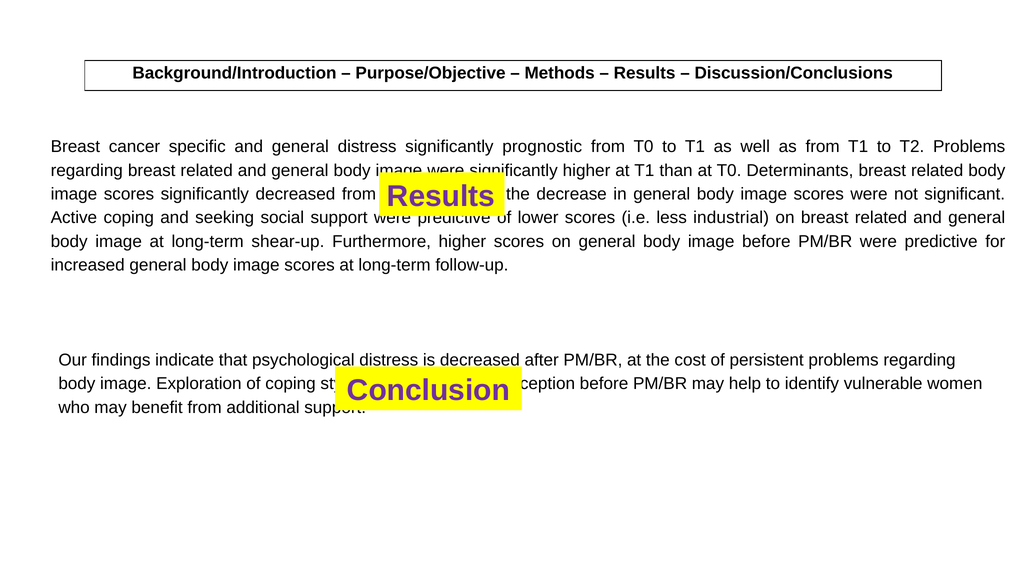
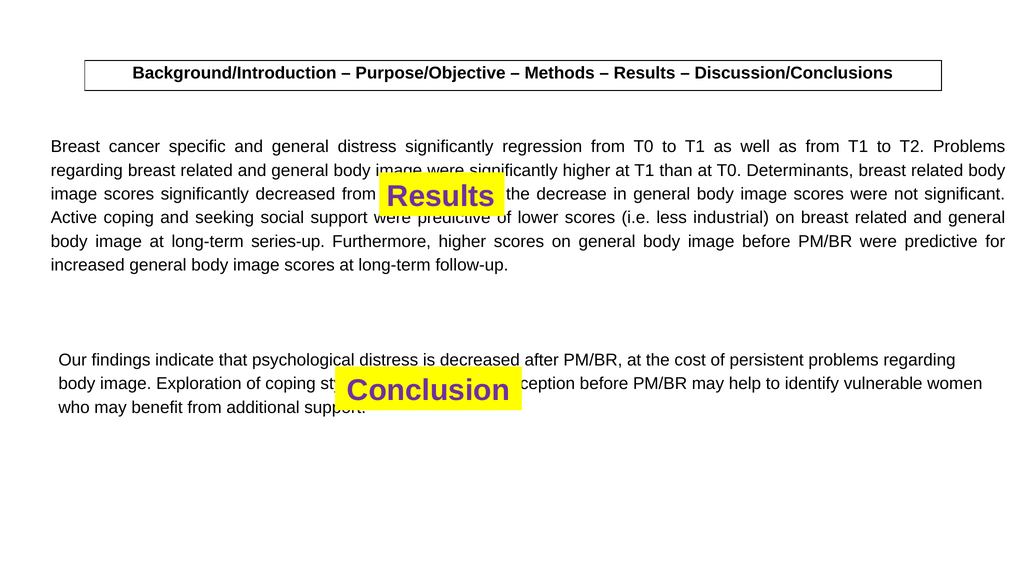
prognostic: prognostic -> regression
shear-up: shear-up -> series-up
